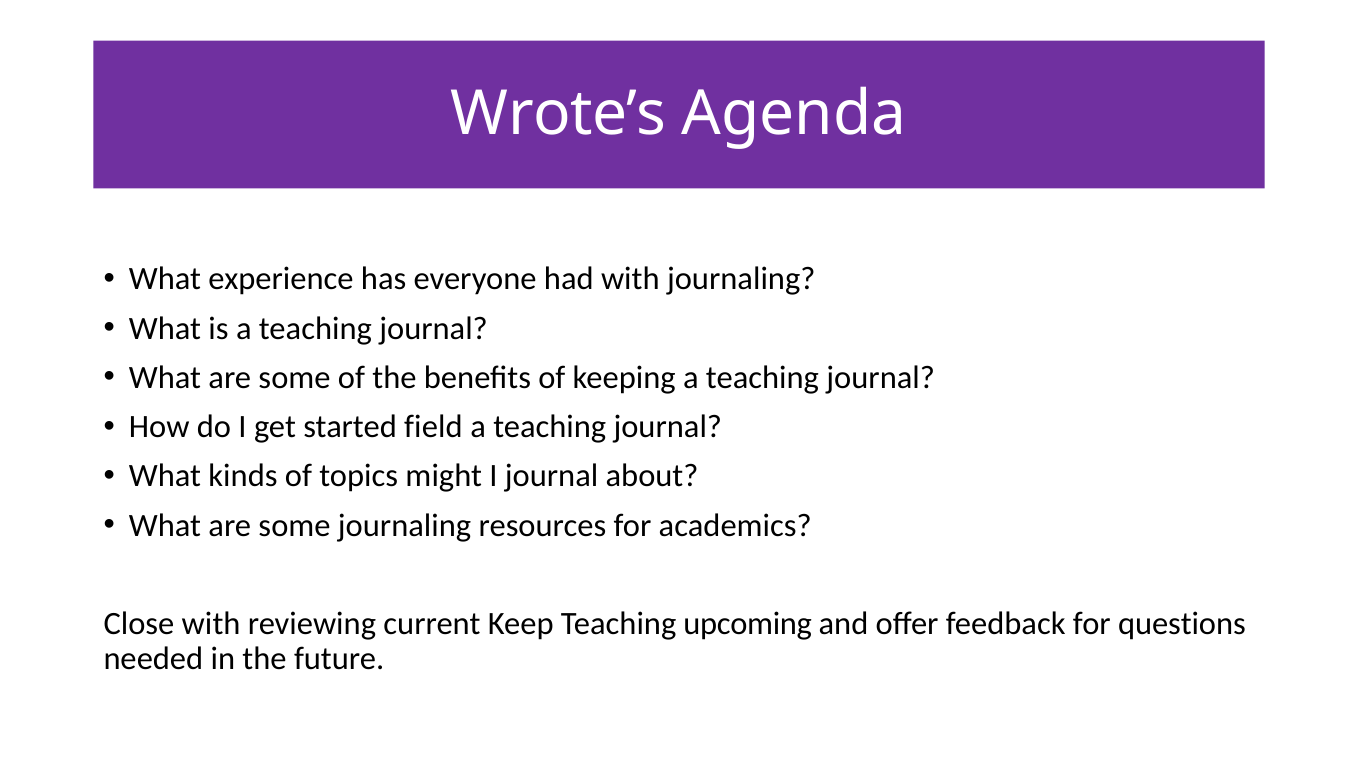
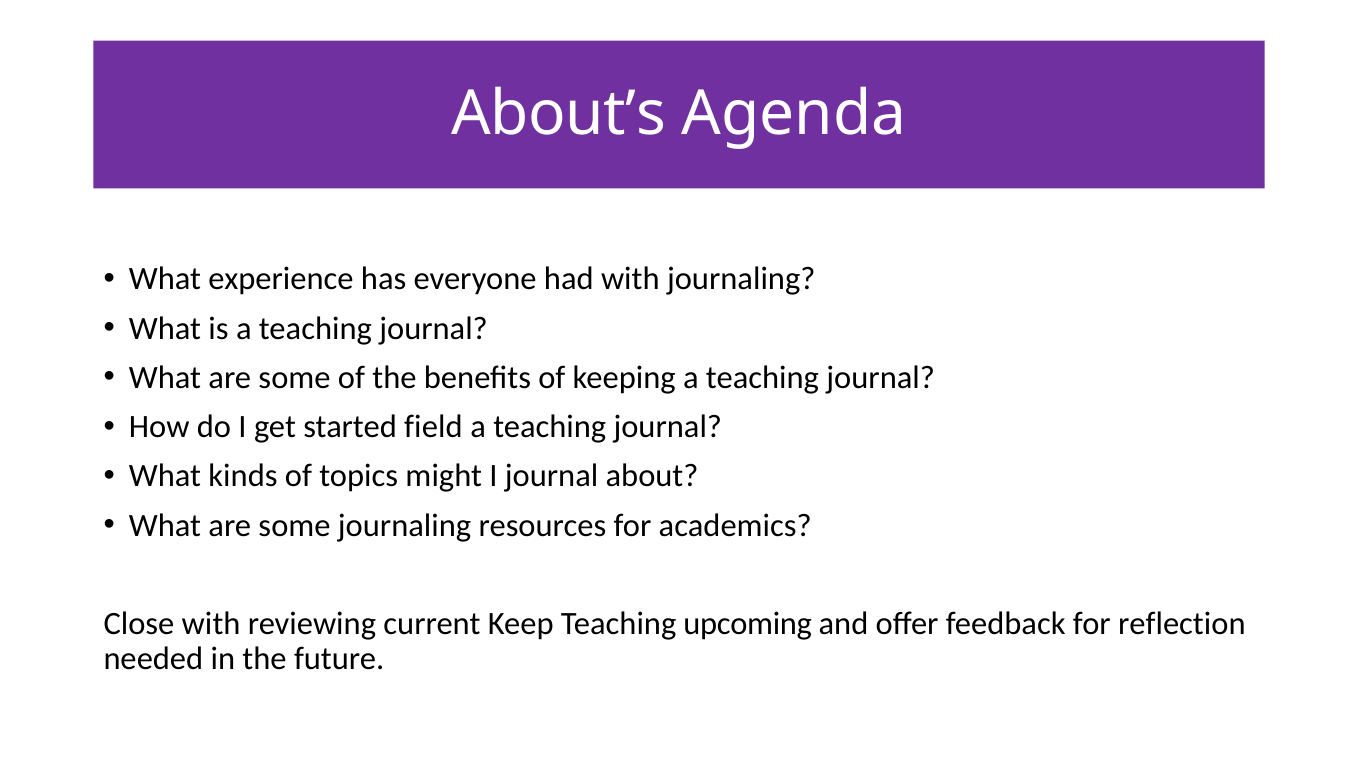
Wrote’s: Wrote’s -> About’s
questions: questions -> reflection
